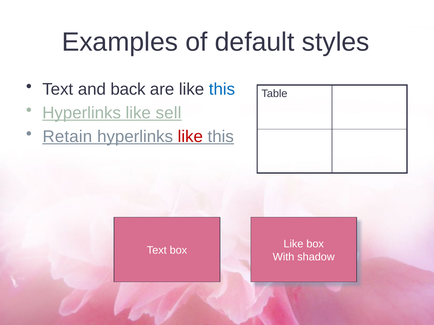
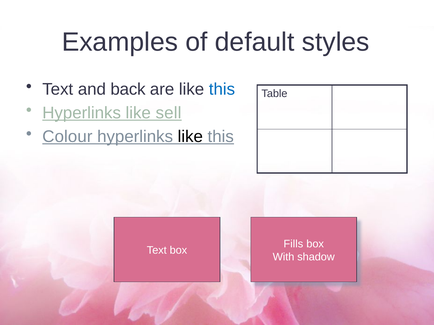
Retain: Retain -> Colour
like at (190, 137) colour: red -> black
Like at (293, 244): Like -> Fills
